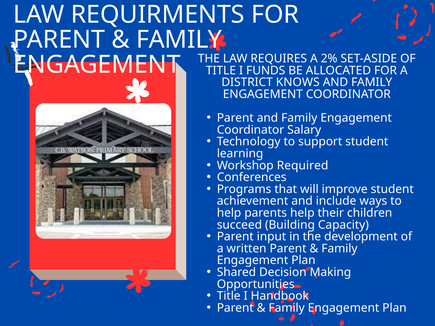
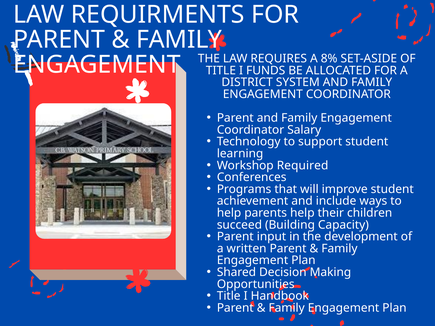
2%: 2% -> 8%
KNOWS: KNOWS -> SYSTEM
